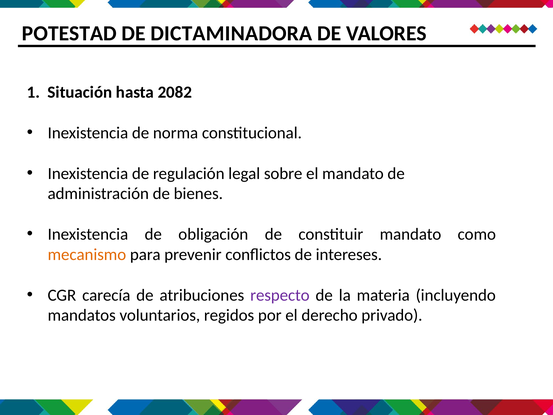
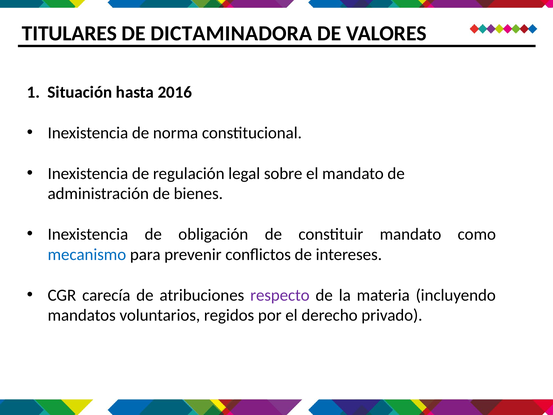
POTESTAD: POTESTAD -> TITULARES
2082: 2082 -> 2016
mecanismo colour: orange -> blue
